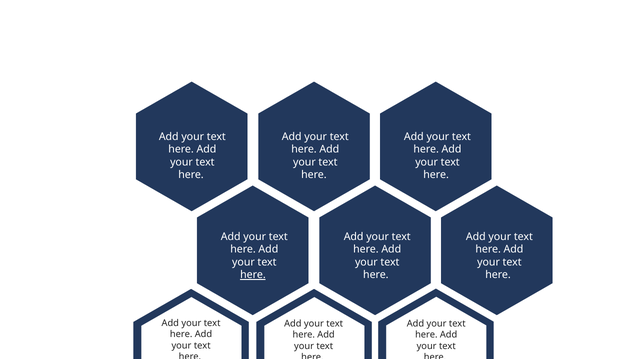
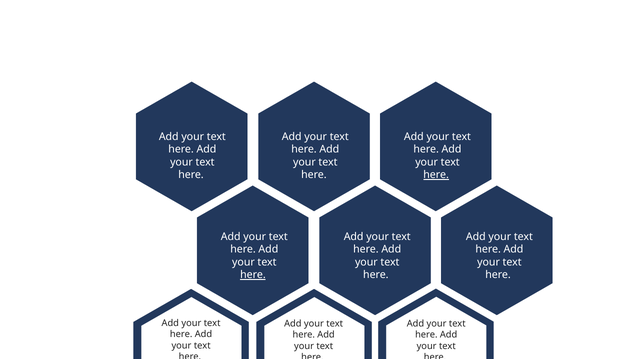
here at (436, 175) underline: none -> present
